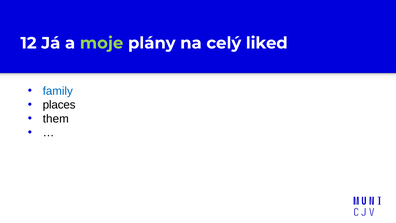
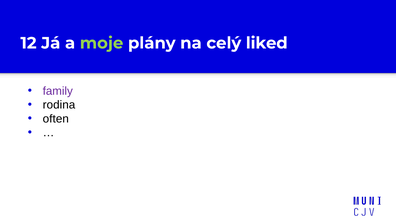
family colour: blue -> purple
places: places -> rodina
them: them -> often
